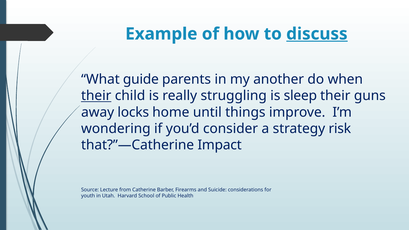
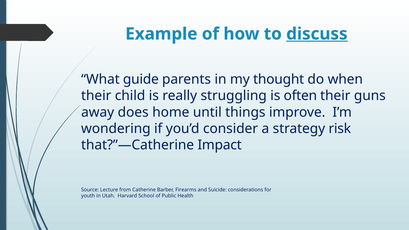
another: another -> thought
their at (96, 96) underline: present -> none
sleep: sleep -> often
locks: locks -> does
